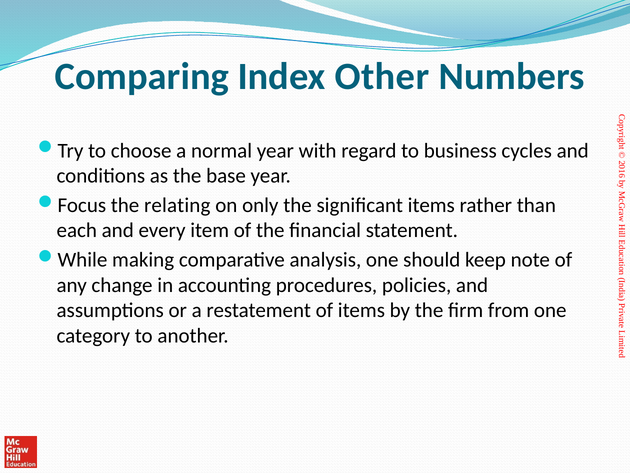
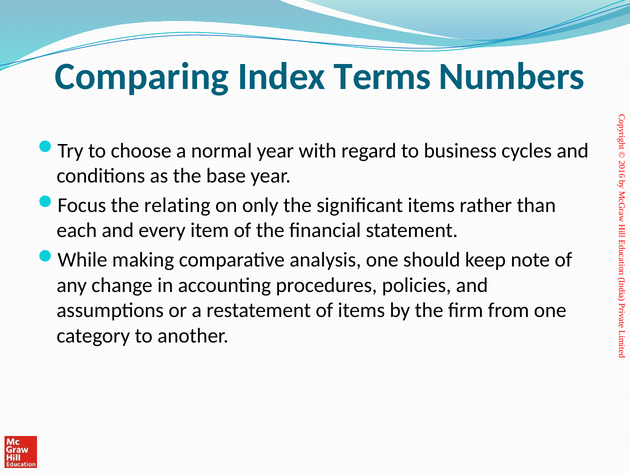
Other: Other -> Terms
